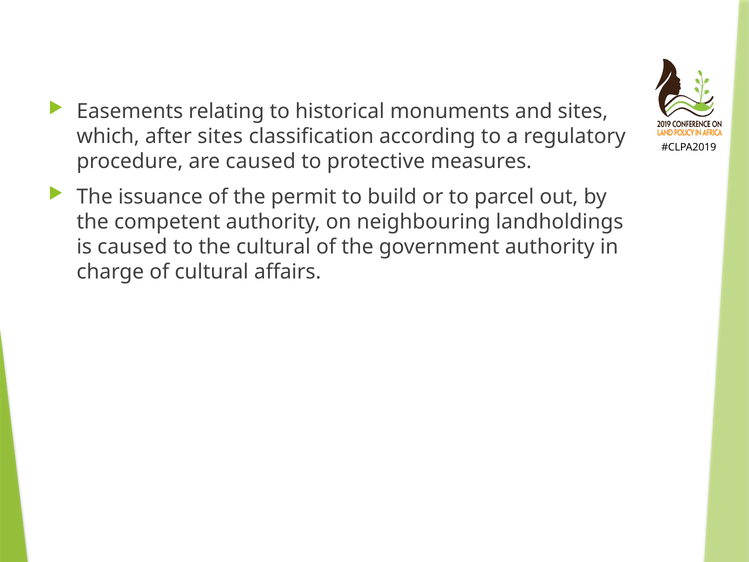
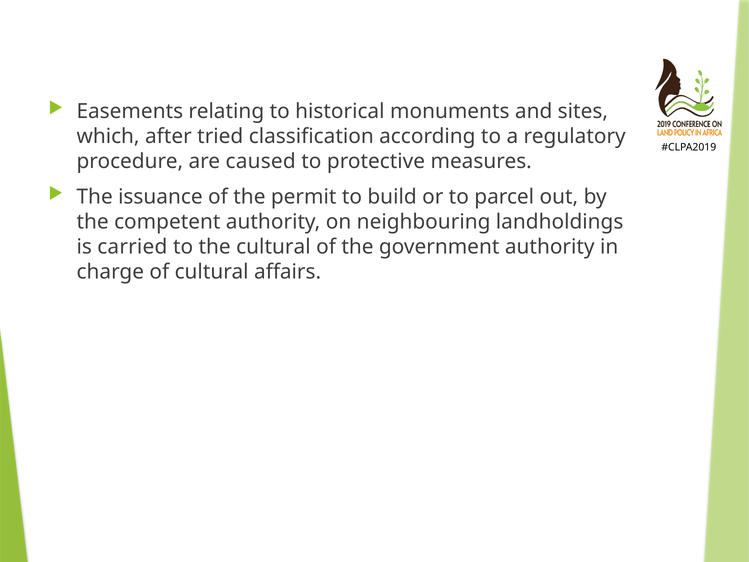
after sites: sites -> tried
is caused: caused -> carried
